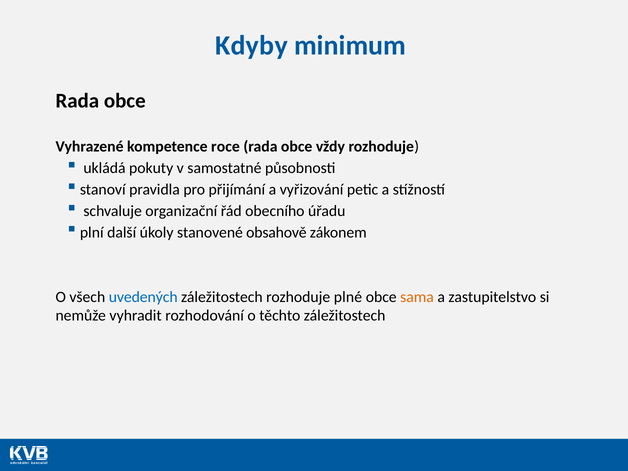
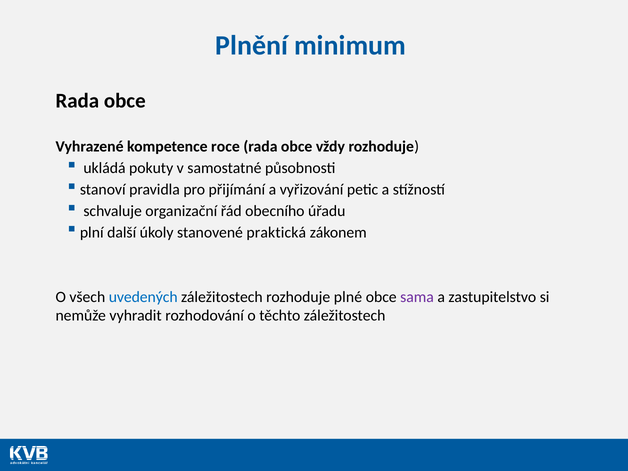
Kdyby: Kdyby -> Plnění
obsahově: obsahově -> praktická
sama colour: orange -> purple
